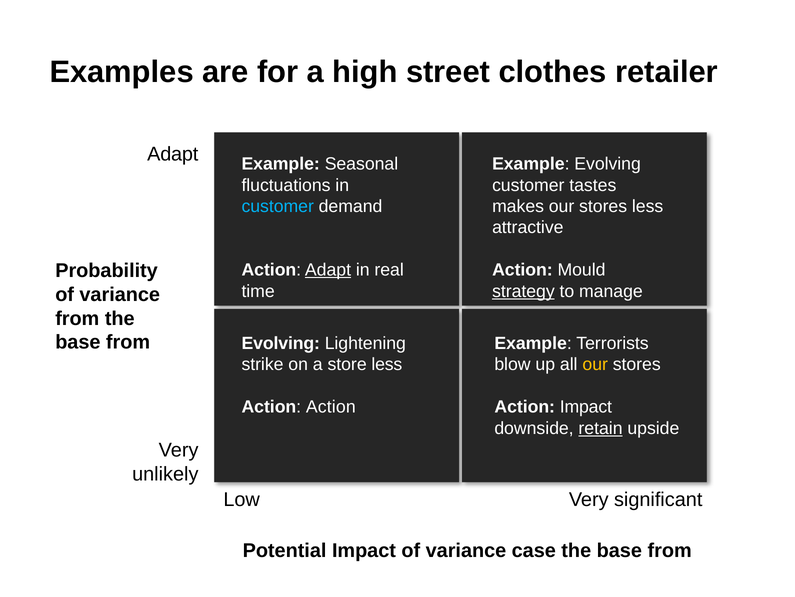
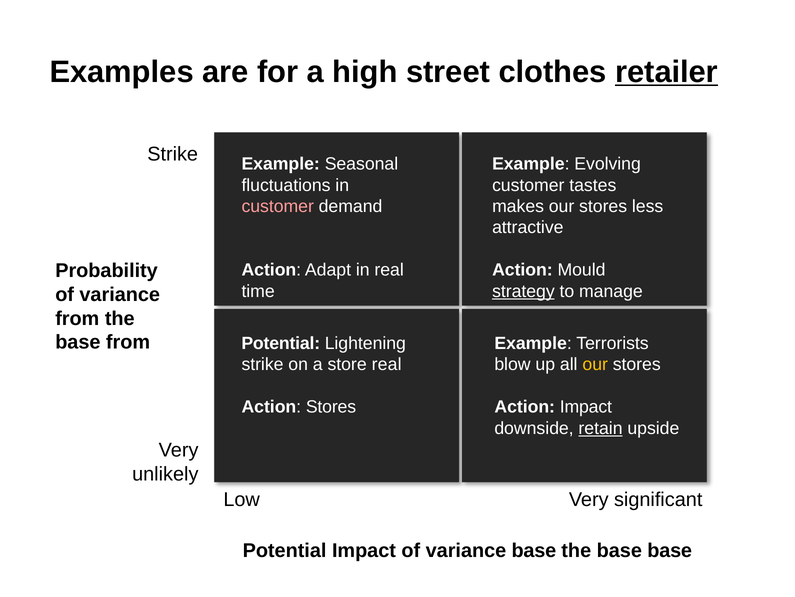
retailer underline: none -> present
Adapt at (173, 154): Adapt -> Strike
customer at (278, 206) colour: light blue -> pink
Adapt at (328, 270) underline: present -> none
Evolving at (281, 343): Evolving -> Potential
store less: less -> real
Action Action: Action -> Stores
variance case: case -> base
from at (670, 550): from -> base
